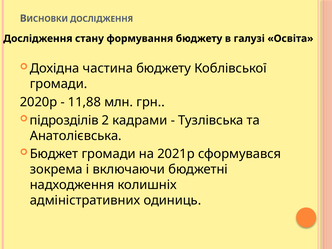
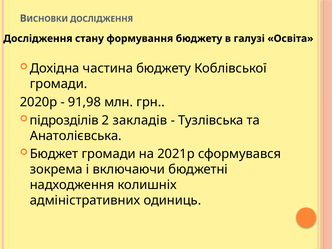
11,88: 11,88 -> 91,98
кадрами: кадрами -> закладів
